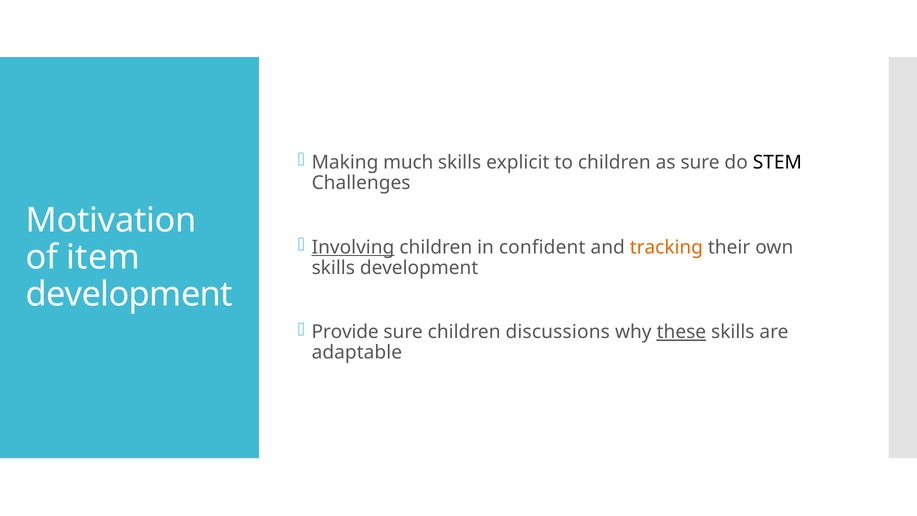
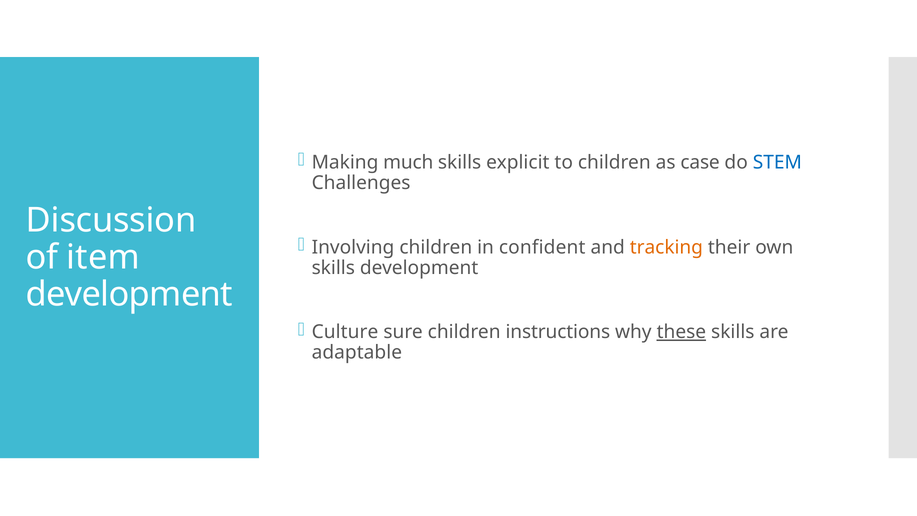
as sure: sure -> case
STEM colour: black -> blue
Motivation: Motivation -> Discussion
Involving underline: present -> none
Provide: Provide -> Culture
discussions: discussions -> instructions
